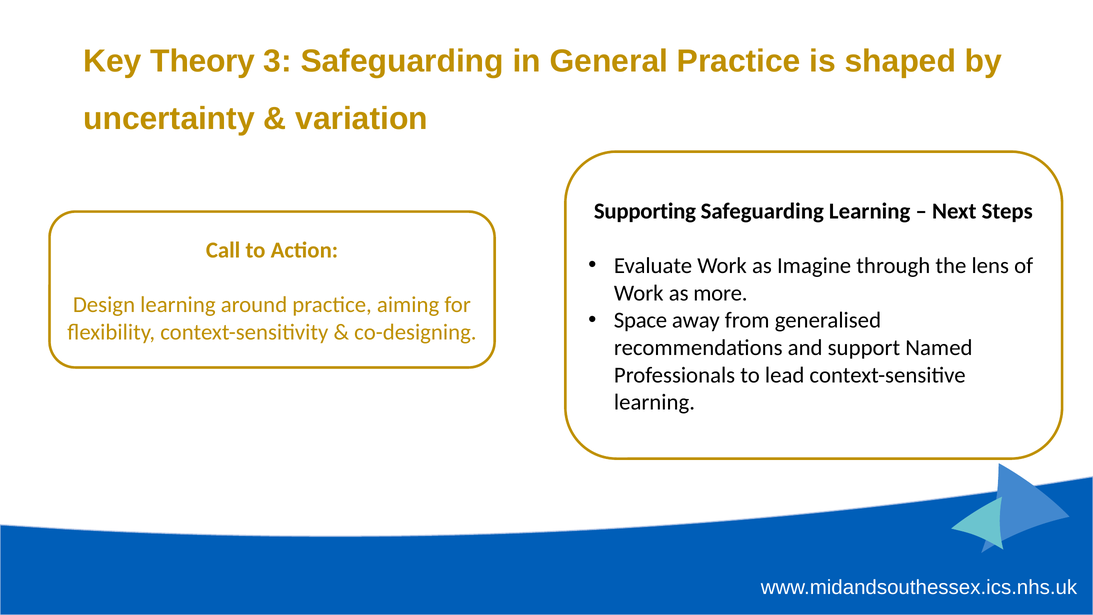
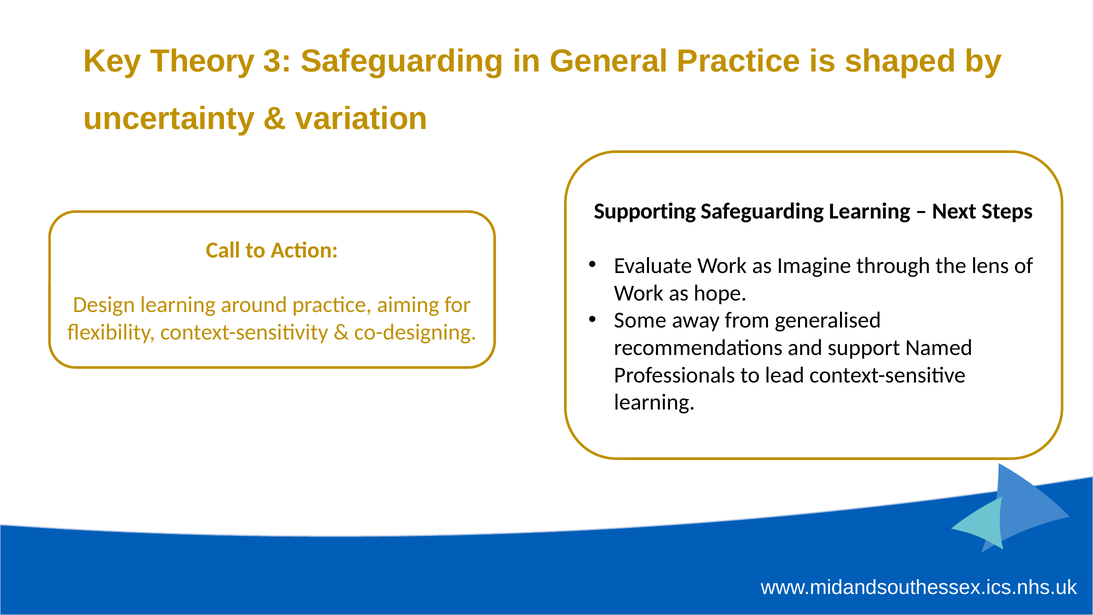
more: more -> hope
Space: Space -> Some
